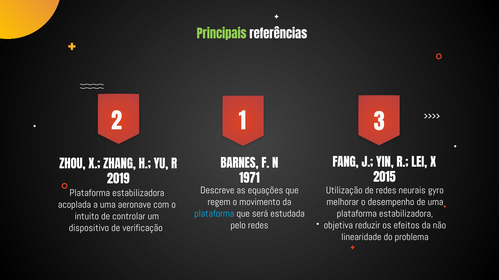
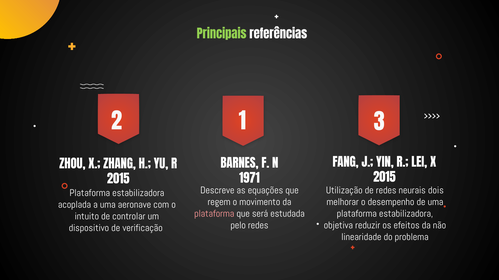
2019 at (118, 180): 2019 -> 2015
gyro: gyro -> dois
plataforma at (214, 214) colour: light blue -> pink
